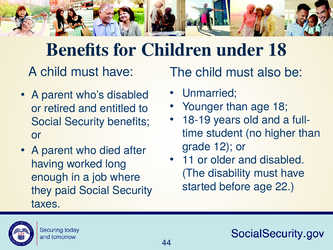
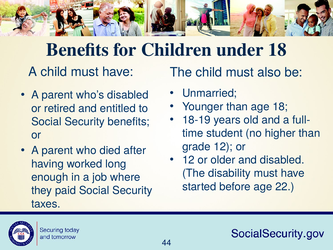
11 at (188, 160): 11 -> 12
